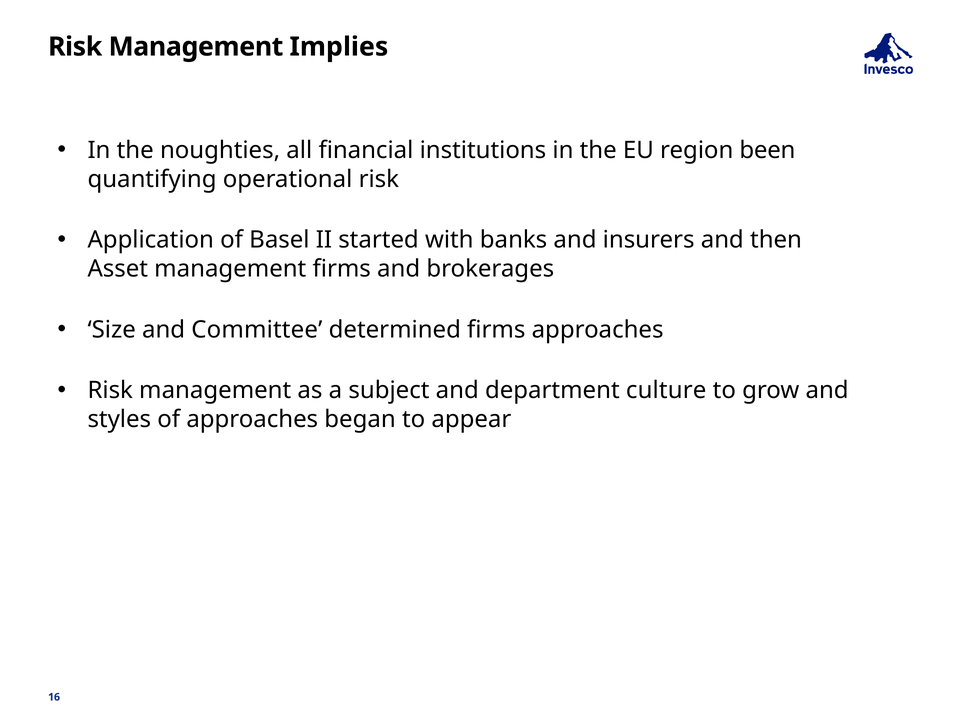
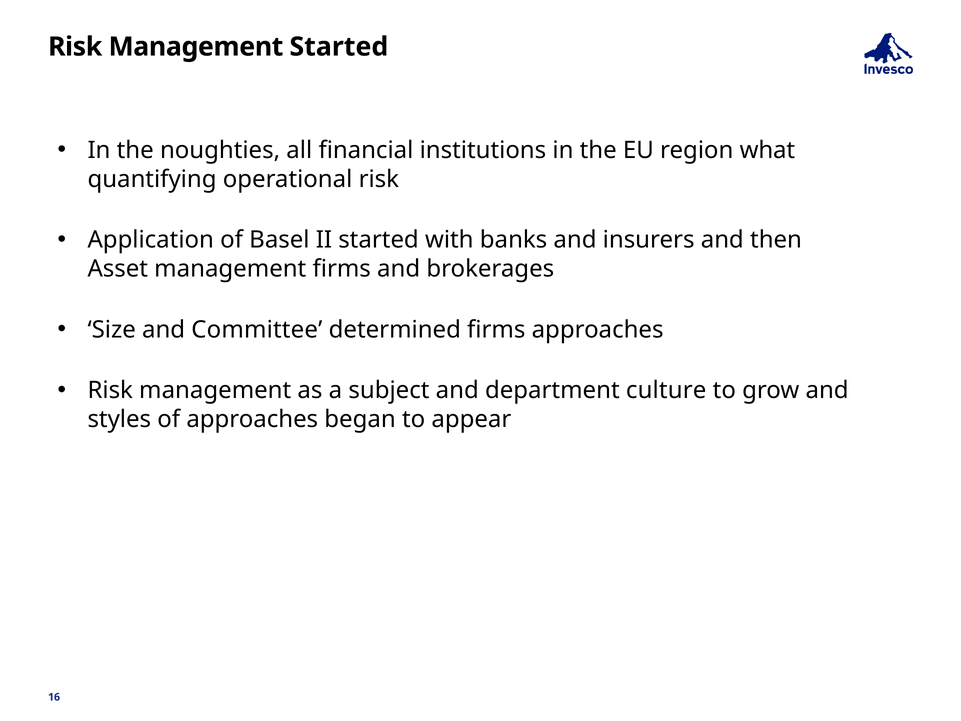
Management Implies: Implies -> Started
been: been -> what
